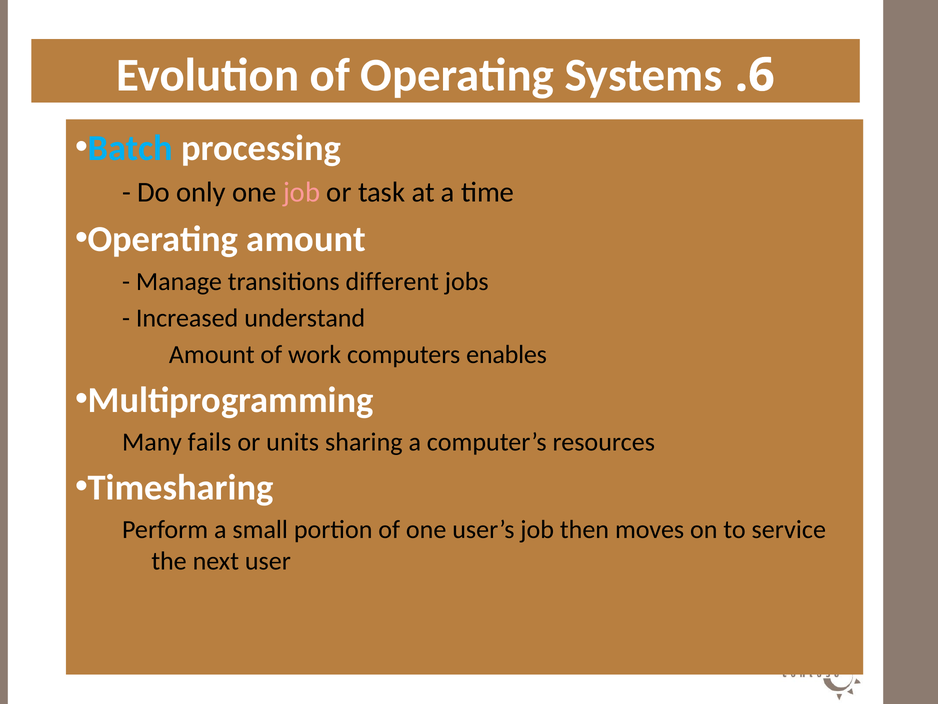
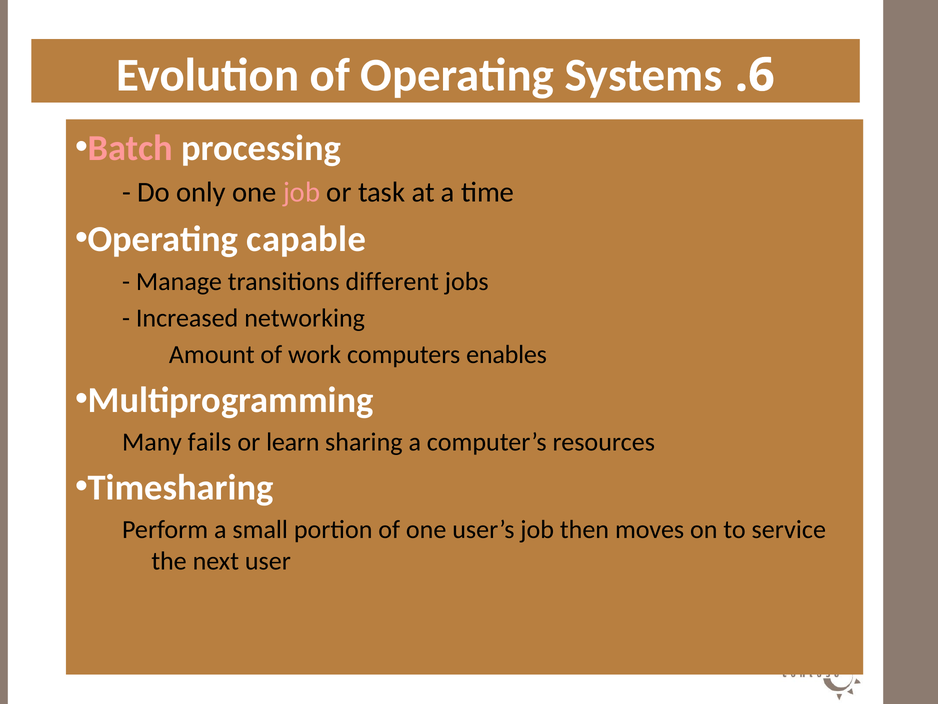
Batch colour: light blue -> pink
Operating amount: amount -> capable
understand: understand -> networking
units: units -> learn
